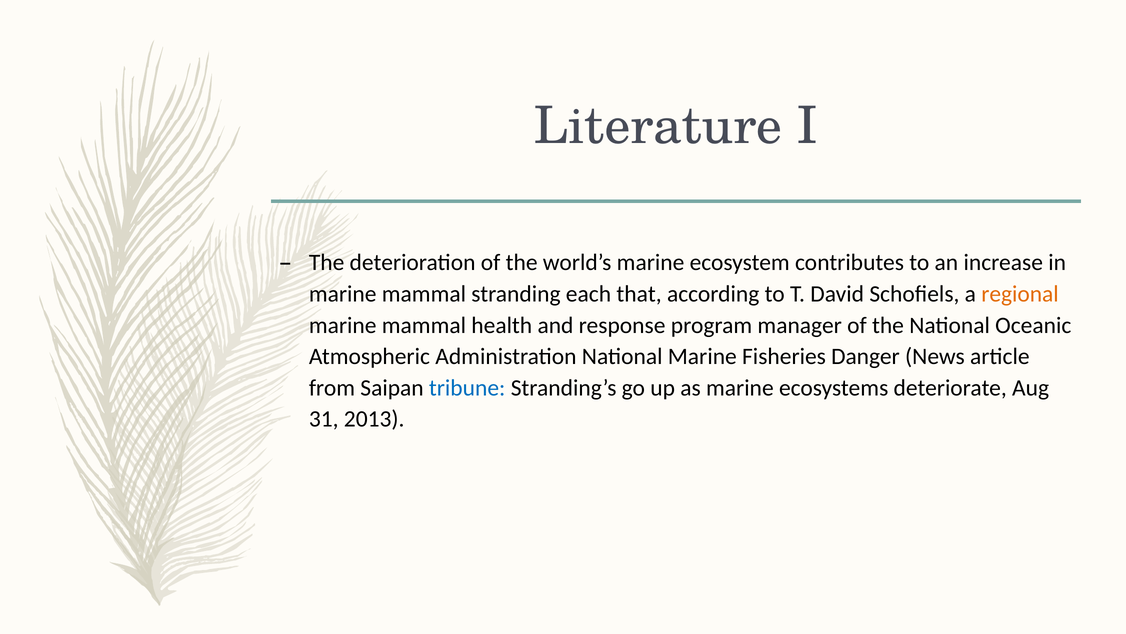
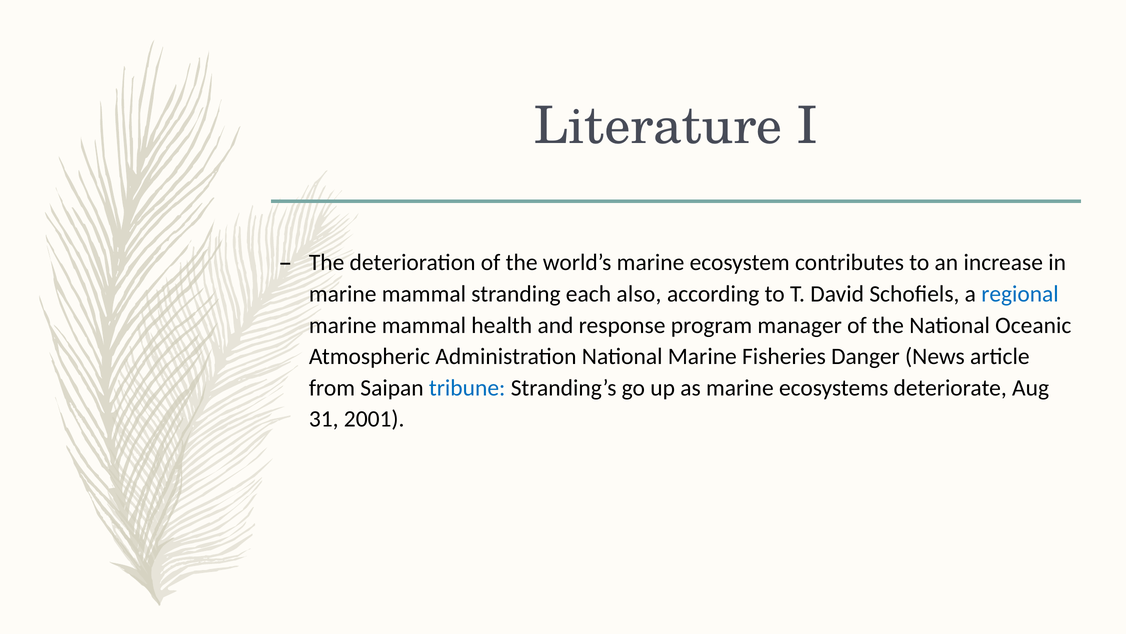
that: that -> also
regional colour: orange -> blue
2013: 2013 -> 2001
